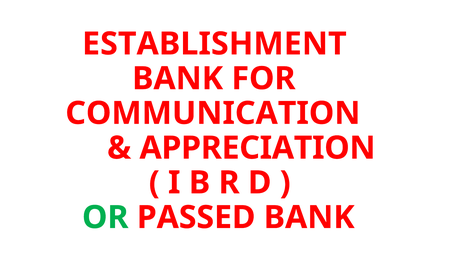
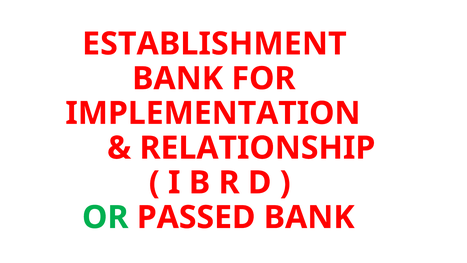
COMMUNICATION: COMMUNICATION -> IMPLEMENTATION
APPRECIATION: APPRECIATION -> RELATIONSHIP
